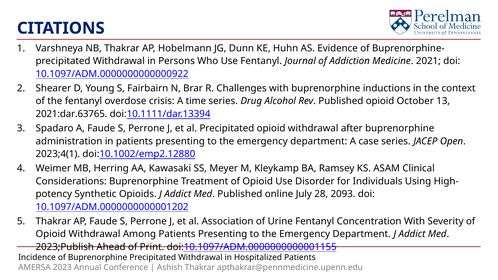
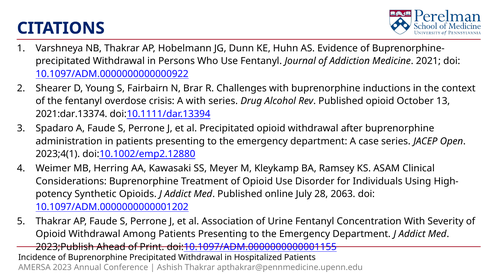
A time: time -> with
2021:dar.63765: 2021:dar.63765 -> 2021:dar.13374
2093: 2093 -> 2063
